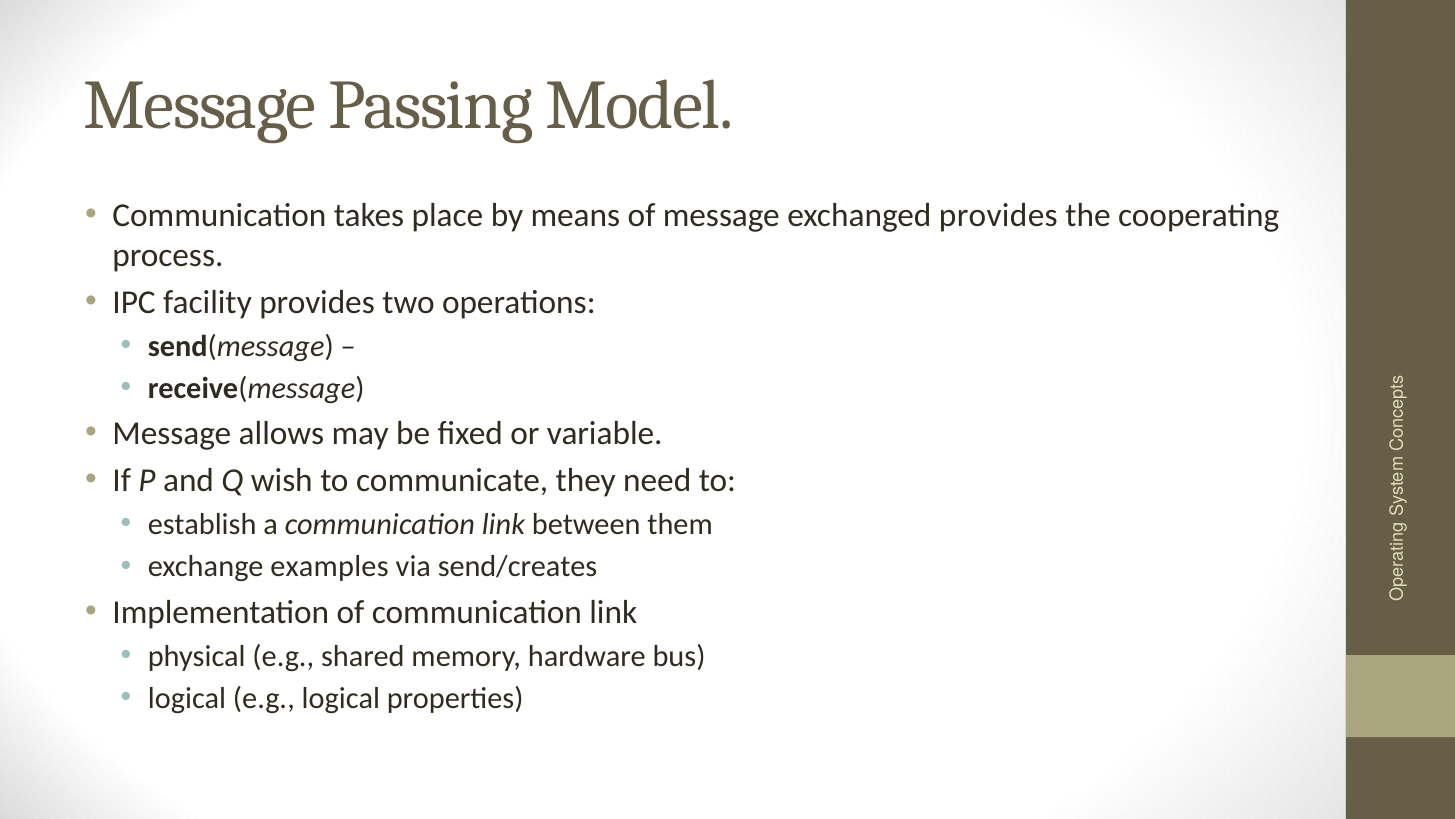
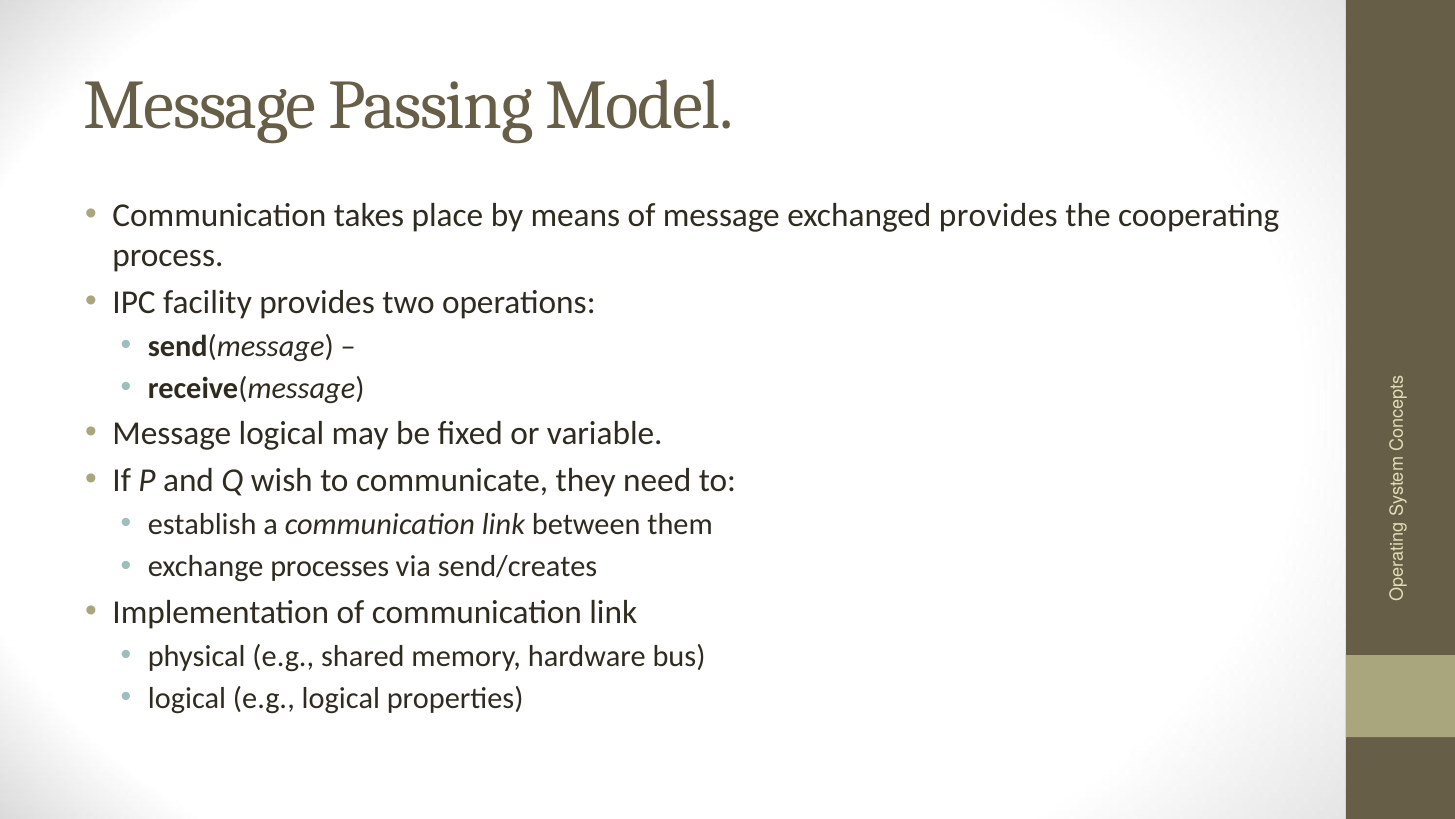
Message allows: allows -> logical
examples: examples -> processes
